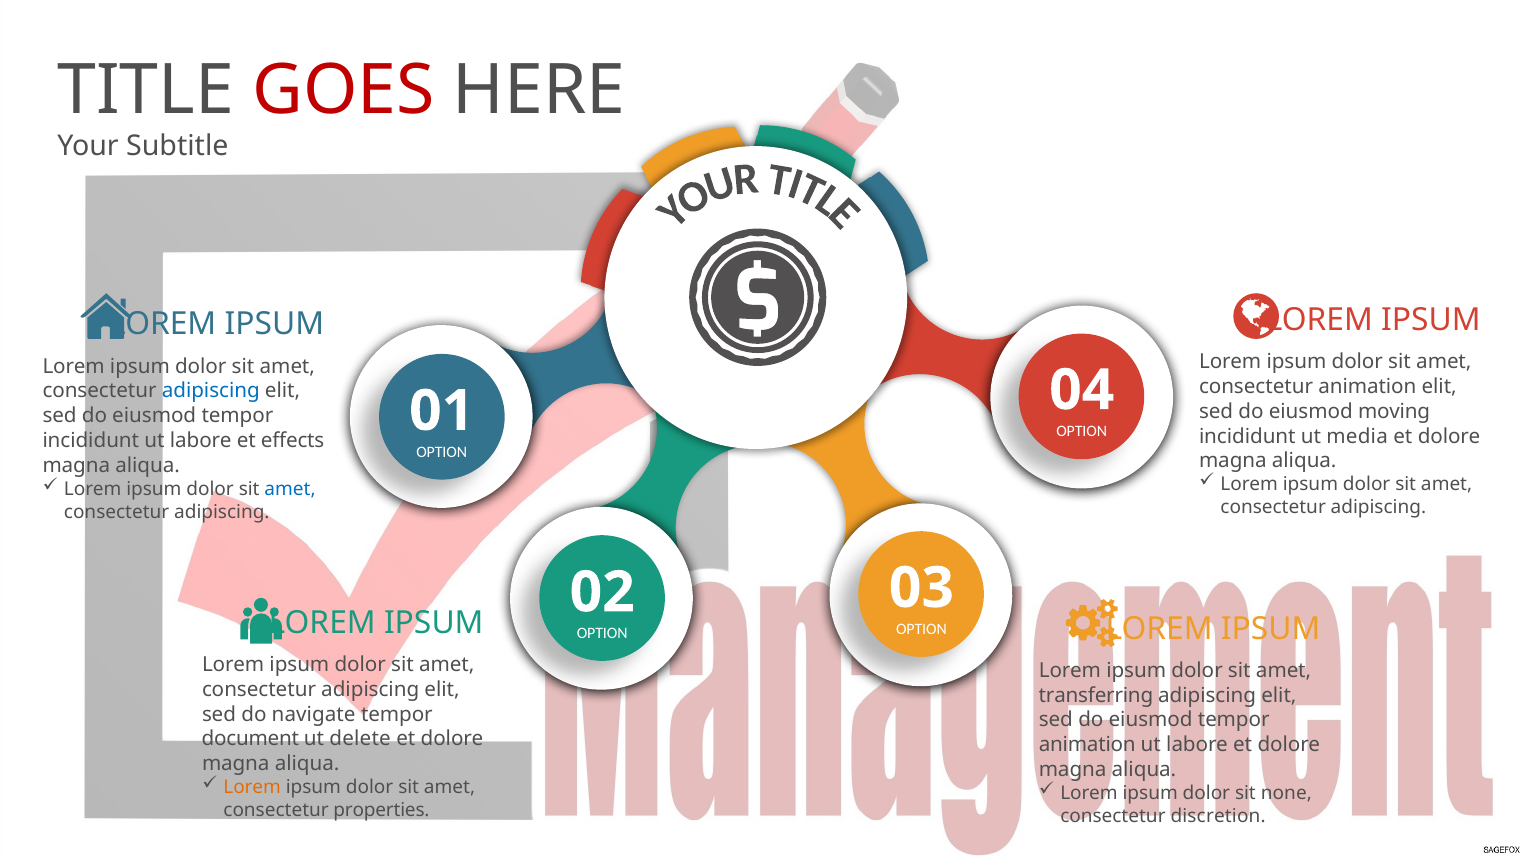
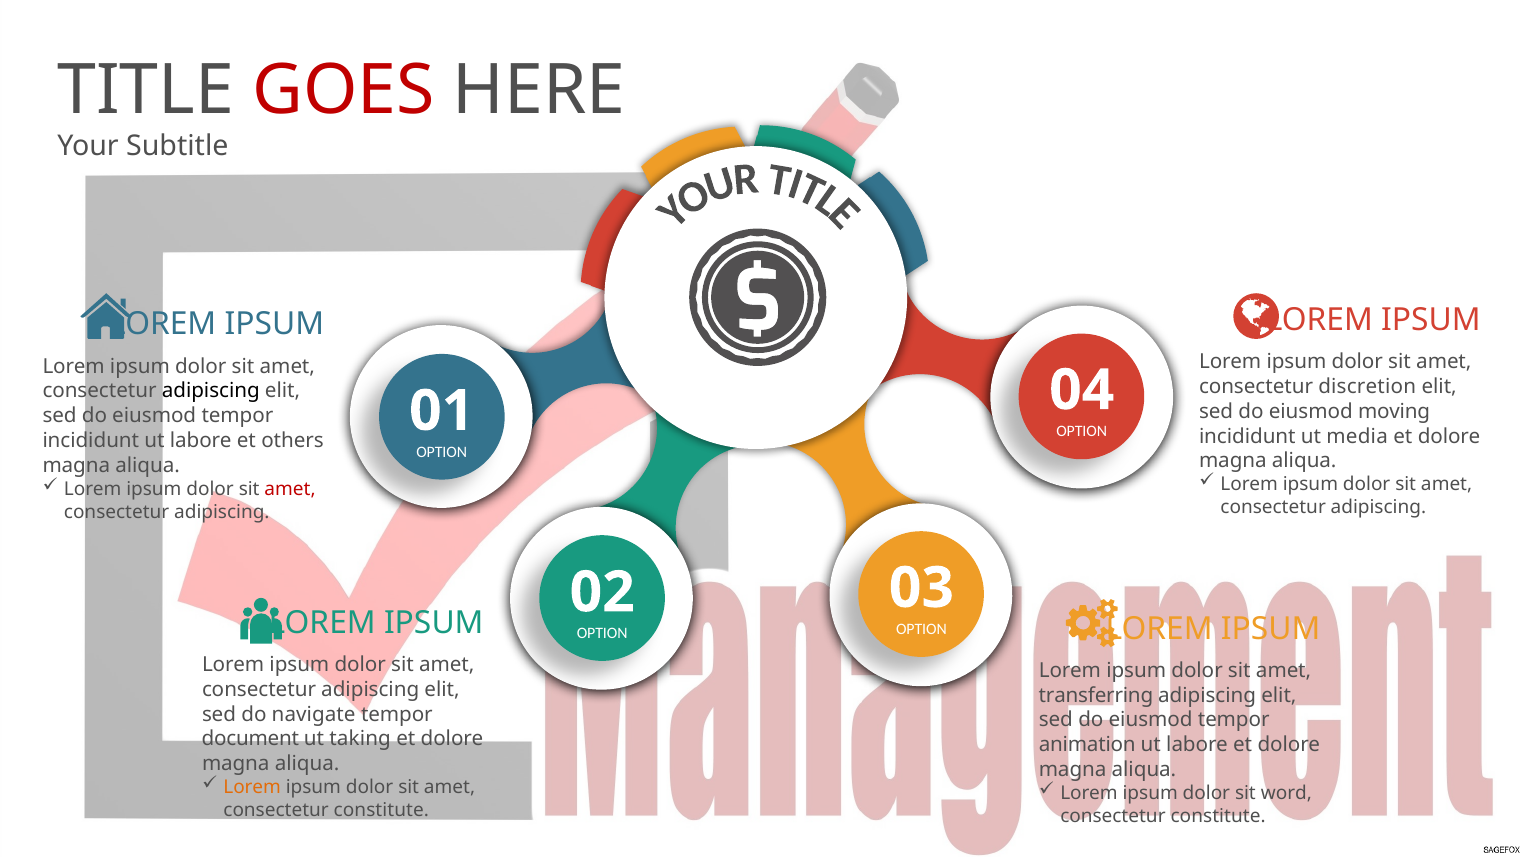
consectetur animation: animation -> discretion
adipiscing at (211, 391) colour: blue -> black
effects: effects -> others
amet at (290, 489) colour: blue -> red
delete: delete -> taking
none: none -> word
properties at (381, 810): properties -> constitute
discretion at (1218, 816): discretion -> constitute
